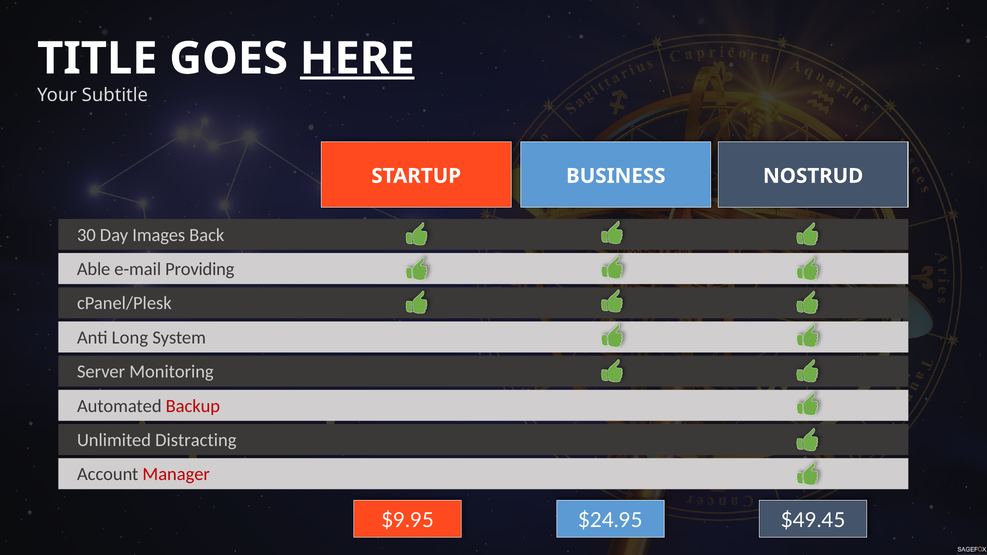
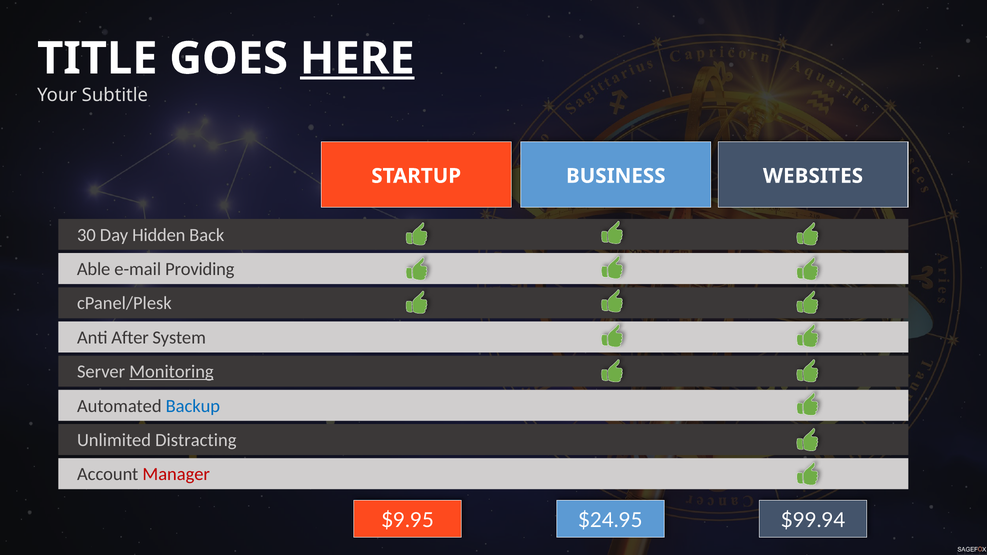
NOSTRUD: NOSTRUD -> WEBSITES
Images: Images -> Hidden
Long: Long -> After
Monitoring underline: none -> present
Backup colour: red -> blue
$49.45: $49.45 -> $99.94
